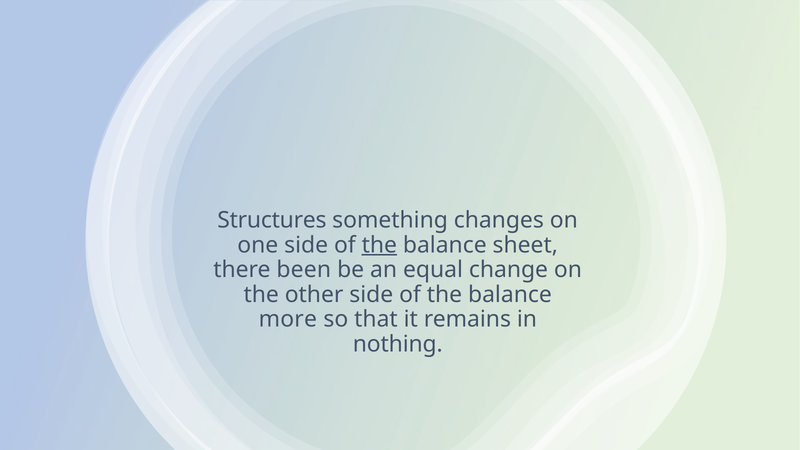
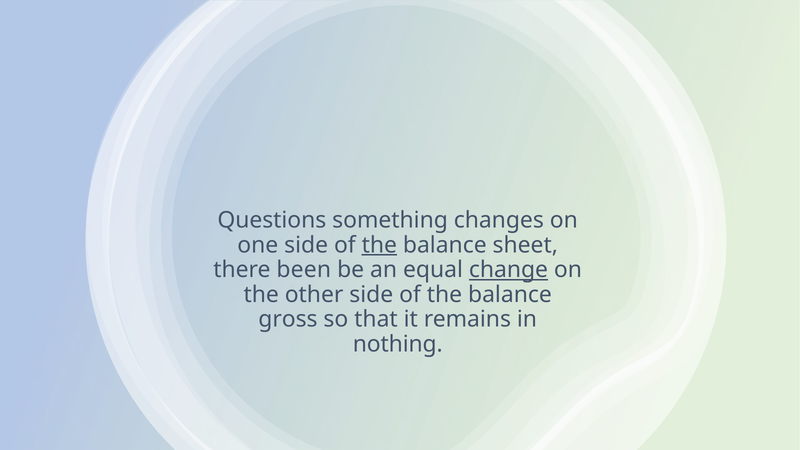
Structures: Structures -> Questions
change underline: none -> present
more: more -> gross
